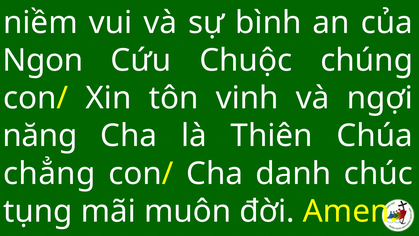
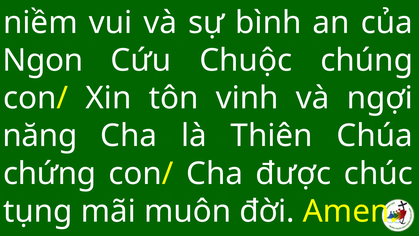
chẳng: chẳng -> chứng
danh: danh -> được
